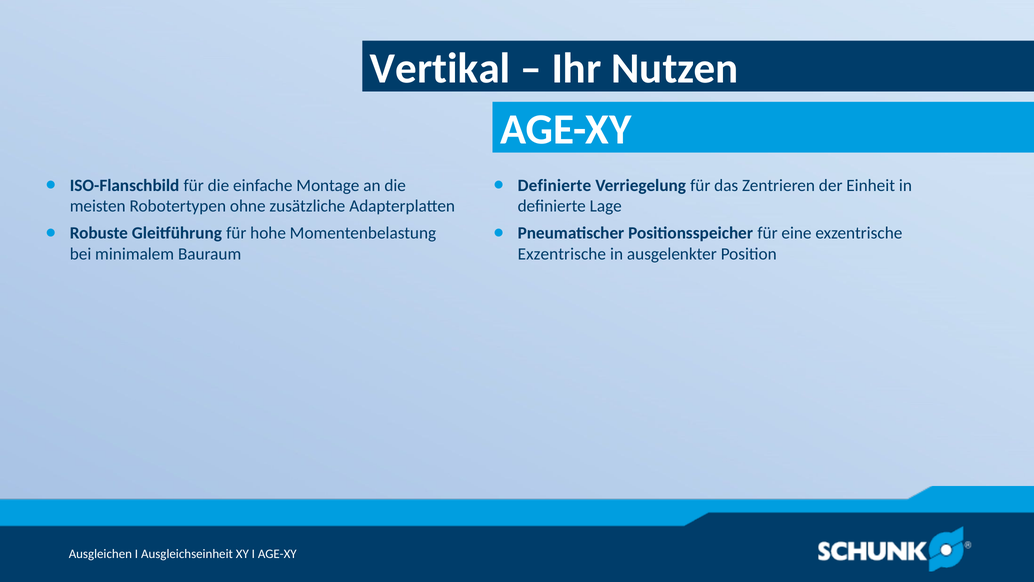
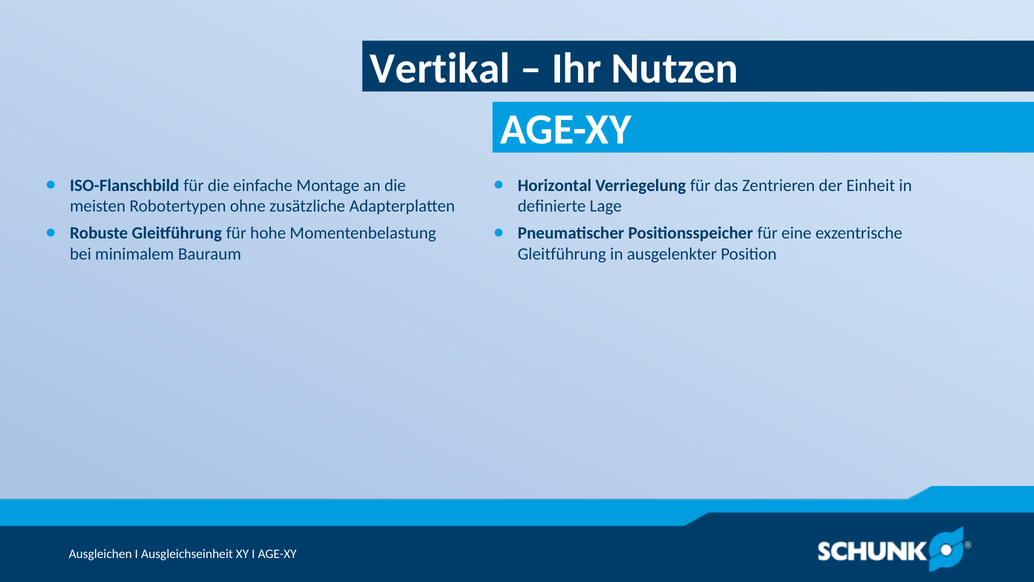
Definierte at (554, 185): Definierte -> Horizontal
Exzentrische at (562, 254): Exzentrische -> Gleitführung
